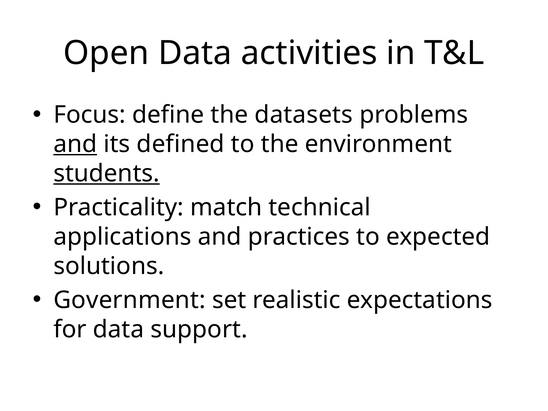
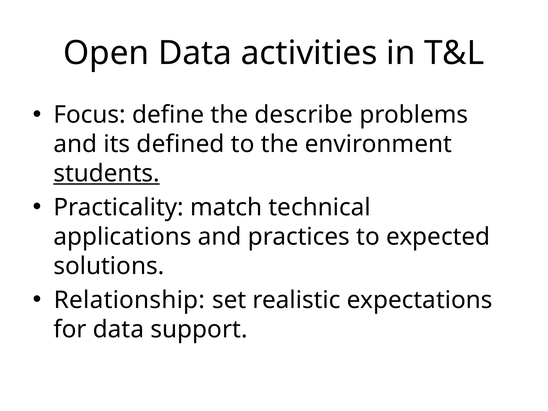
datasets: datasets -> describe
and at (75, 144) underline: present -> none
Government: Government -> Relationship
